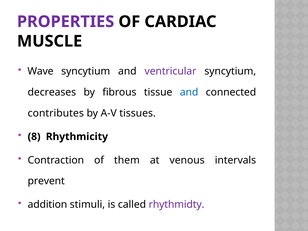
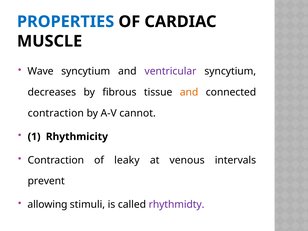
PROPERTIES colour: purple -> blue
and at (189, 92) colour: blue -> orange
contributes at (56, 113): contributes -> contraction
tissues: tissues -> cannot
8: 8 -> 1
them: them -> leaky
addition: addition -> allowing
